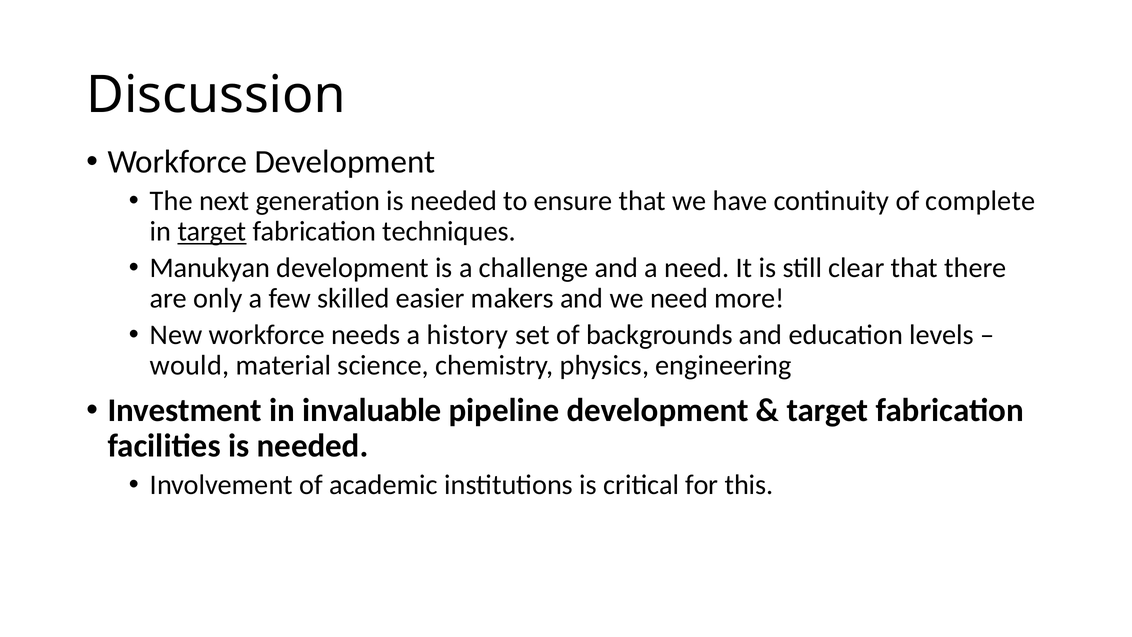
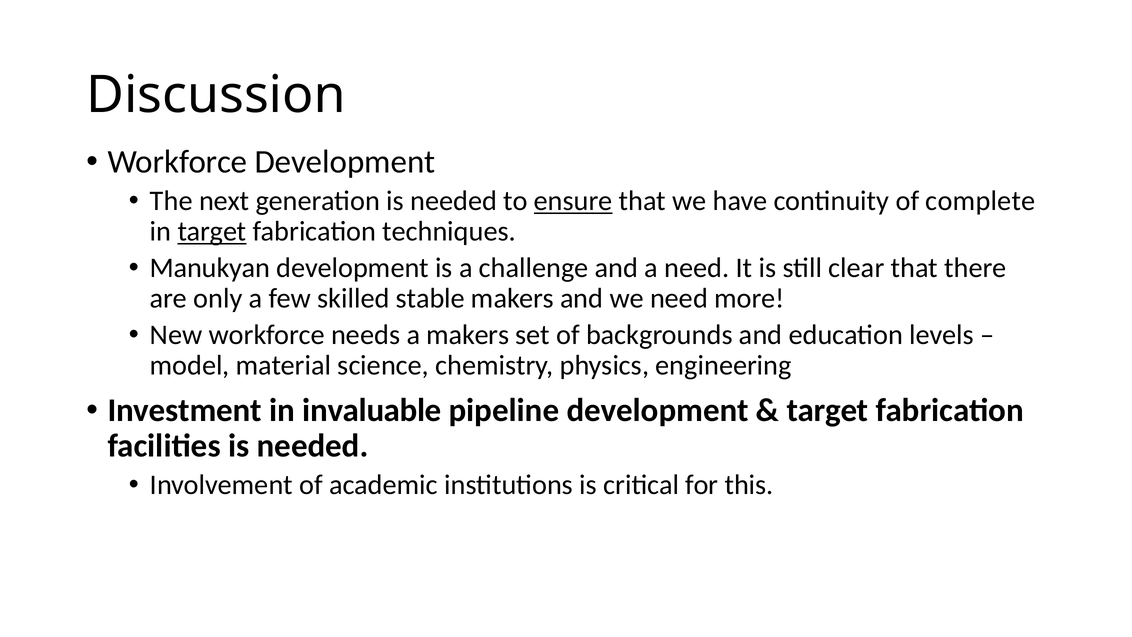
ensure underline: none -> present
easier: easier -> stable
a history: history -> makers
would: would -> model
